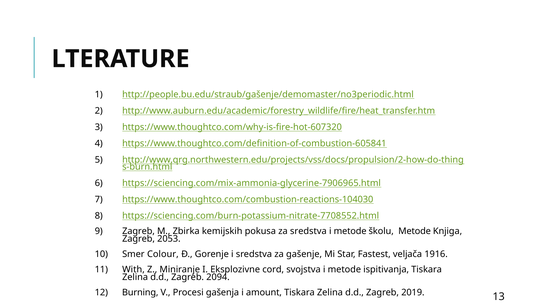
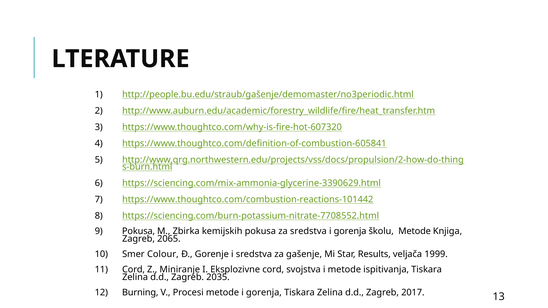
https://sciencing.com/mix-ammonia-glycerine-7906965.html: https://sciencing.com/mix-ammonia-glycerine-7906965.html -> https://sciencing.com/mix-ammonia-glycerine-3390629.html
https://www.thoughtco.com/combustion-reactions-104030: https://www.thoughtco.com/combustion-reactions-104030 -> https://www.thoughtco.com/combustion-reactions-101442
Zagreb at (139, 231): Zagreb -> Pokusa
metode at (350, 231): metode -> gorenja
2053: 2053 -> 2065
Fastest: Fastest -> Results
1916: 1916 -> 1999
With at (133, 270): With -> Cord
2094: 2094 -> 2035
Procesi gašenja: gašenja -> metode
amount at (264, 293): amount -> gorenja
2019: 2019 -> 2017
